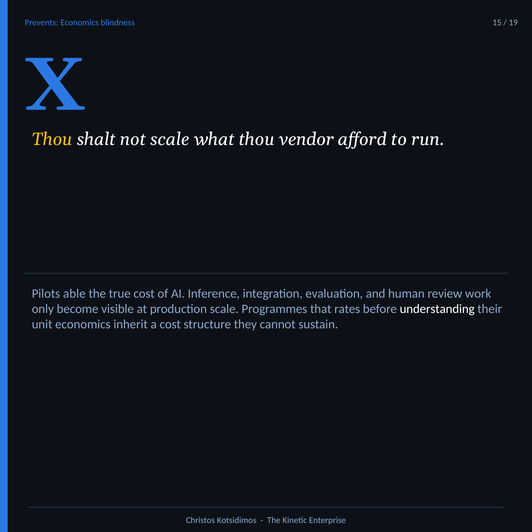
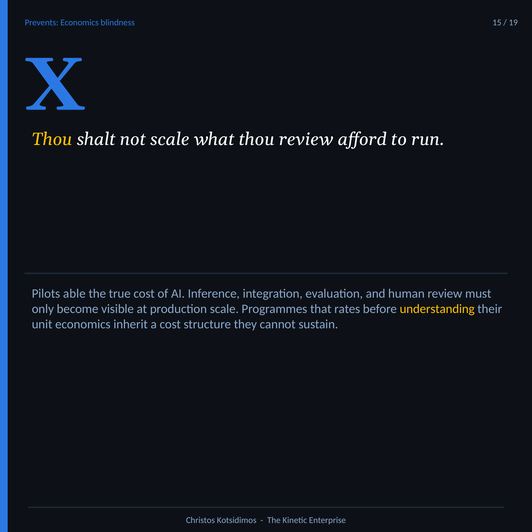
thou vendor: vendor -> review
work: work -> must
understanding colour: white -> yellow
